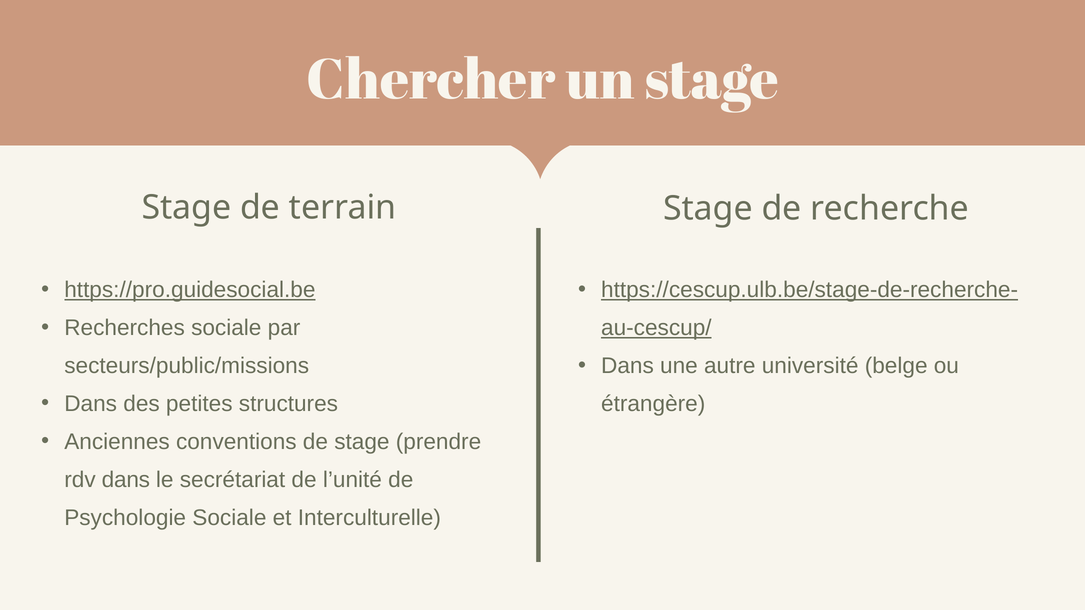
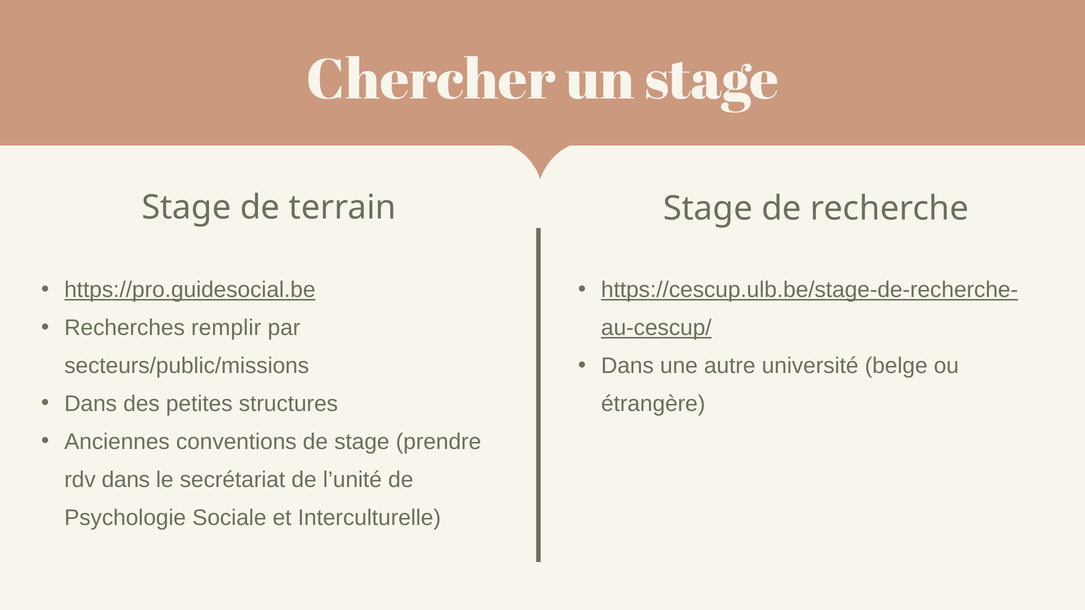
Recherches sociale: sociale -> remplir
